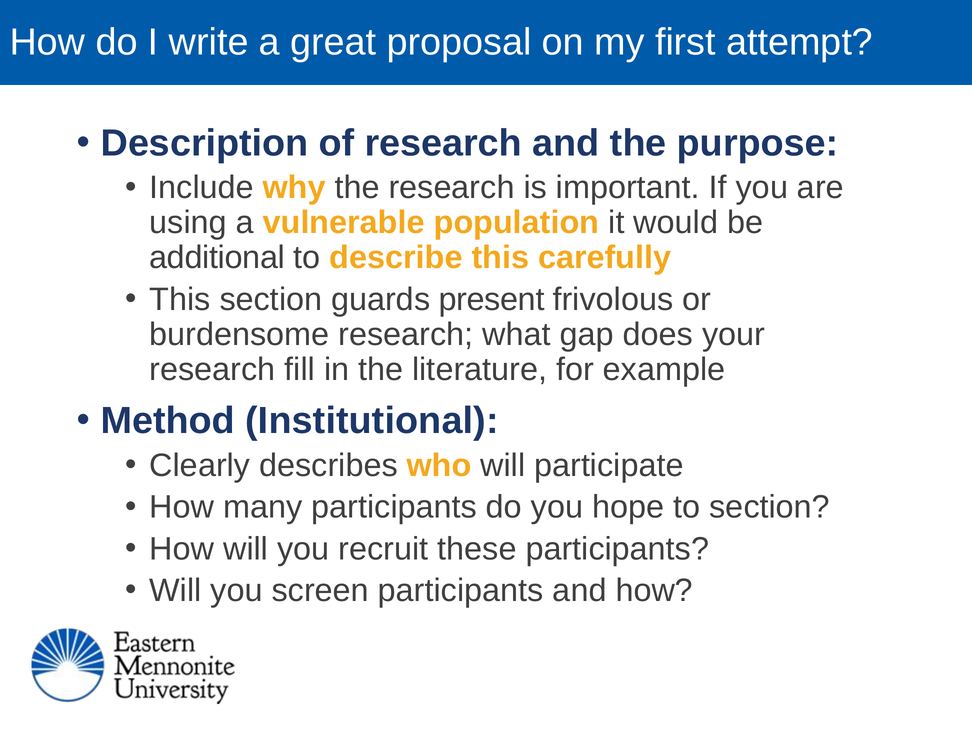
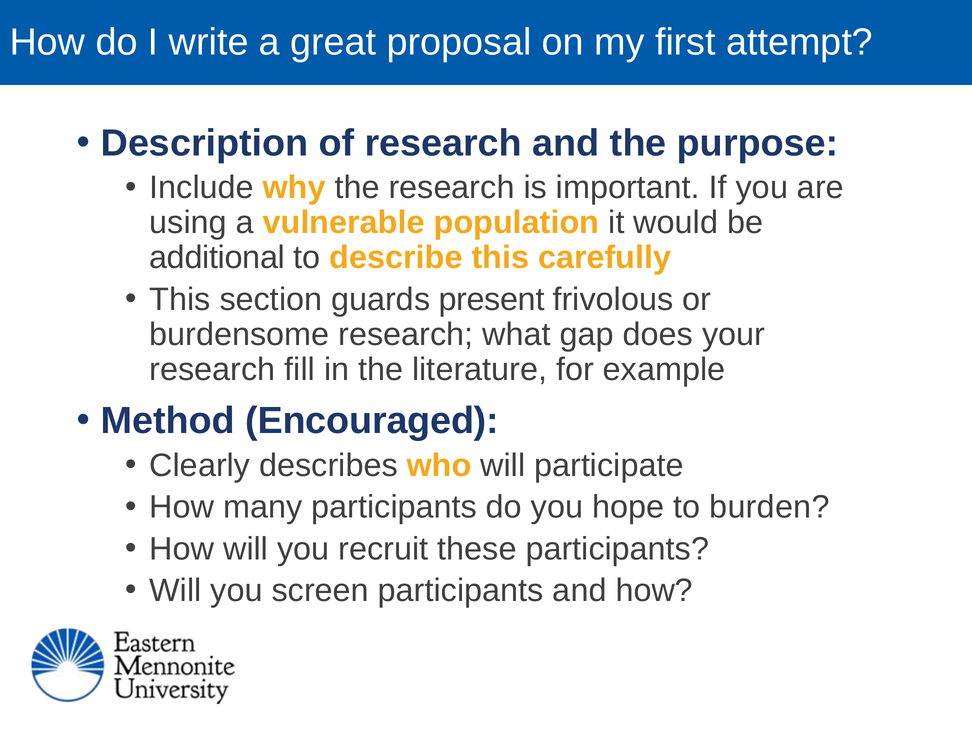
Institutional: Institutional -> Encouraged
to section: section -> burden
